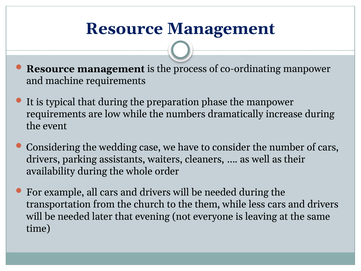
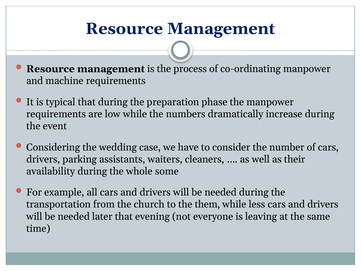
order: order -> some
